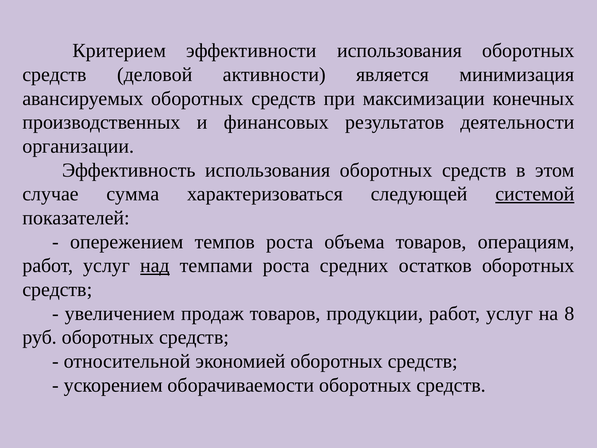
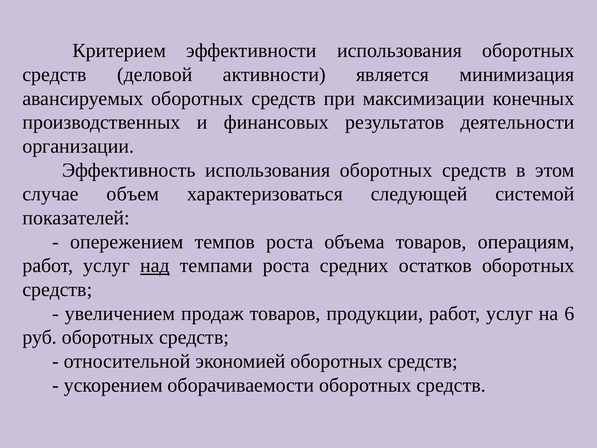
сумма: сумма -> объем
системой underline: present -> none
8: 8 -> 6
